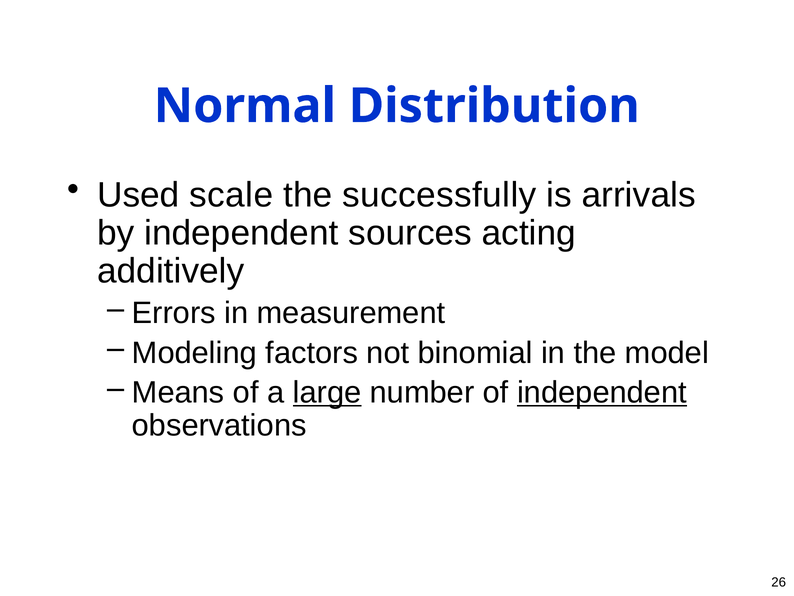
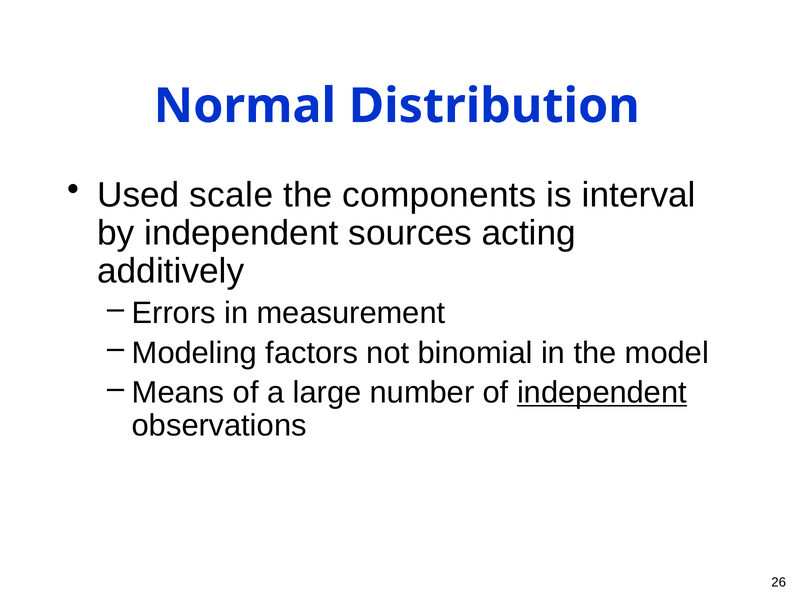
successfully: successfully -> components
arrivals: arrivals -> interval
large underline: present -> none
